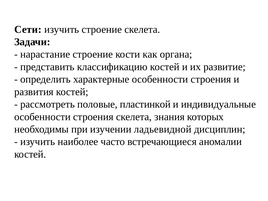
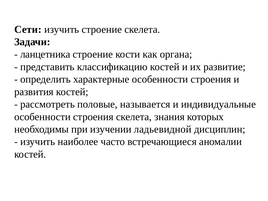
нарастание: нарастание -> ланцетника
пластинкой: пластинкой -> называется
